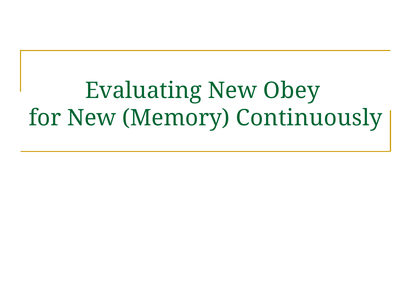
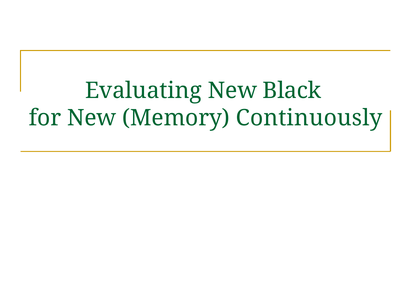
Obey: Obey -> Black
